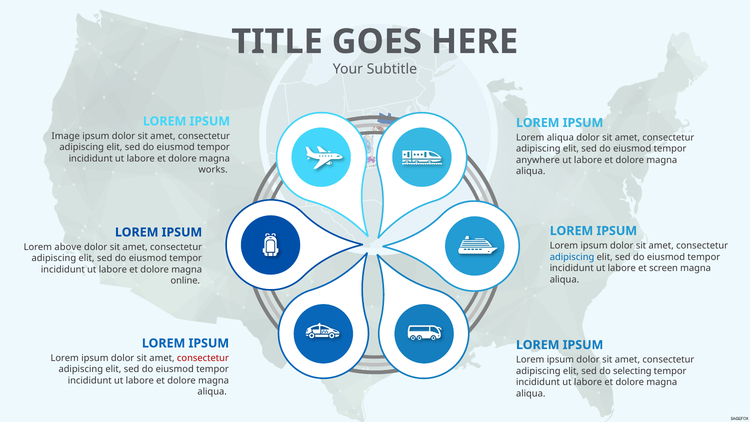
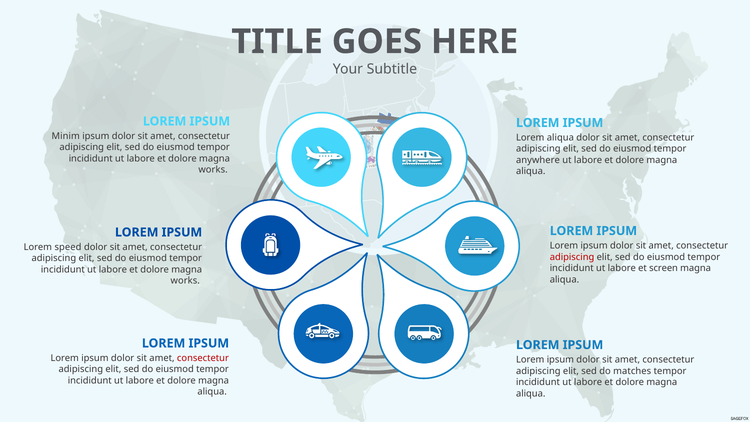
Image: Image -> Minim
above: above -> speed
adipiscing at (572, 257) colour: blue -> red
online at (185, 281): online -> works
selecting: selecting -> matches
